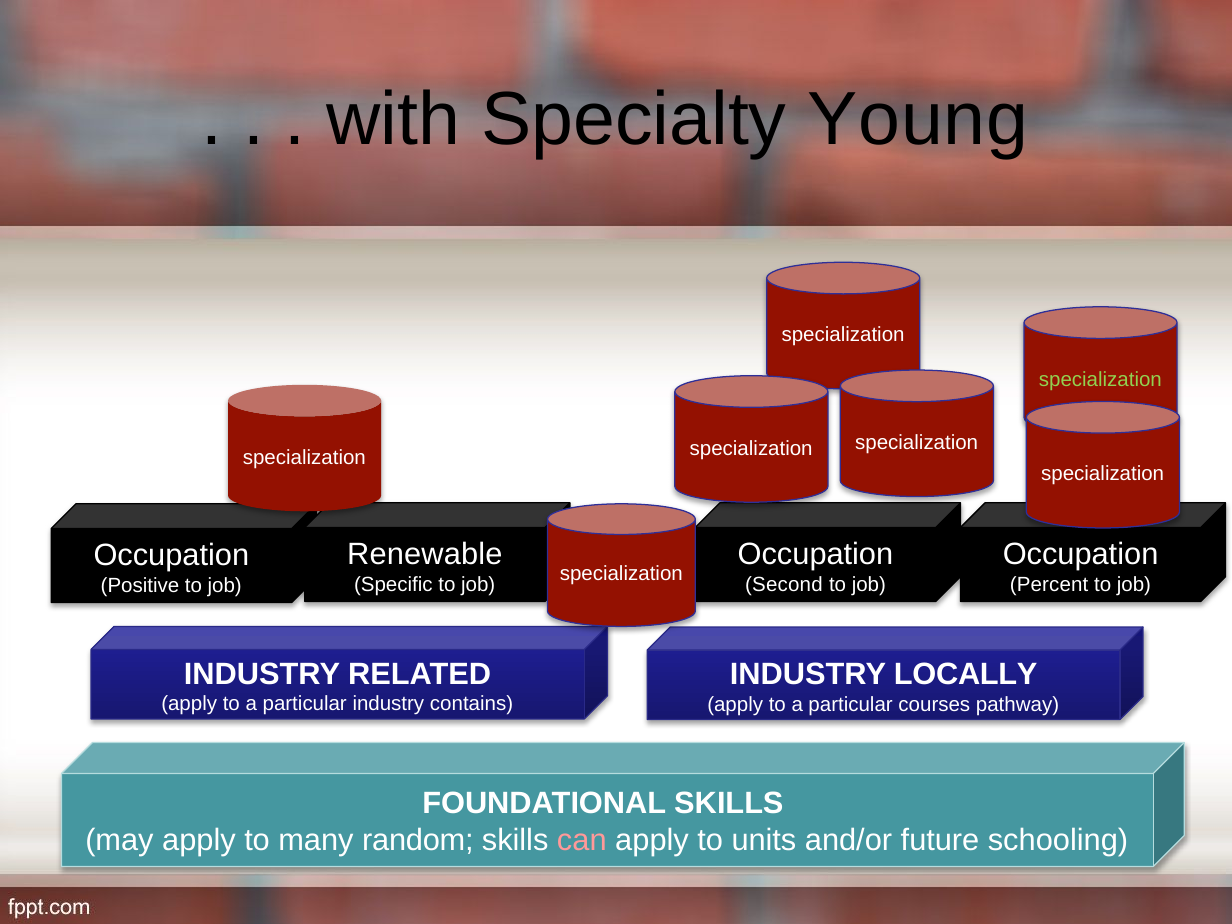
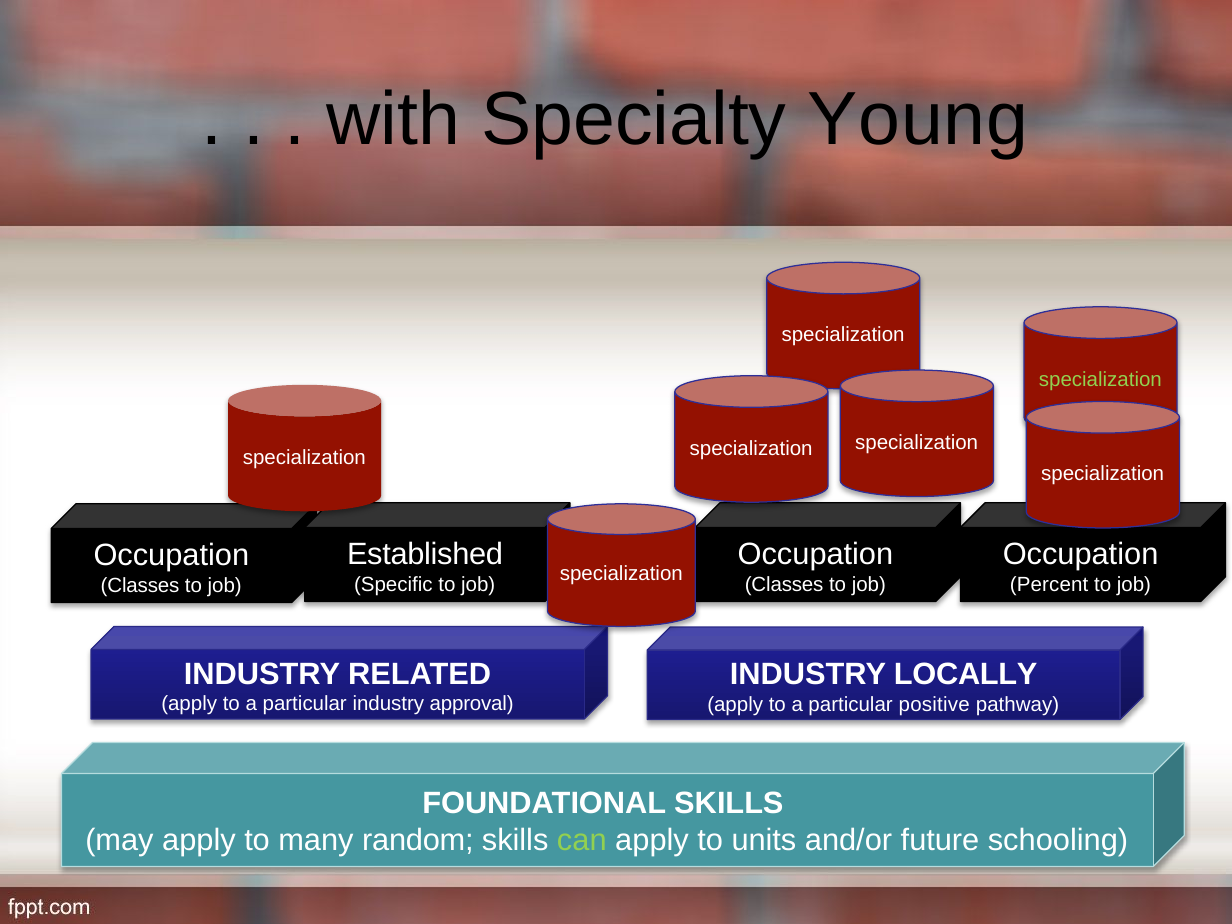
Renewable: Renewable -> Established
Second at (784, 584): Second -> Classes
Positive at (140, 585): Positive -> Classes
contains: contains -> approval
courses: courses -> positive
can colour: pink -> light green
